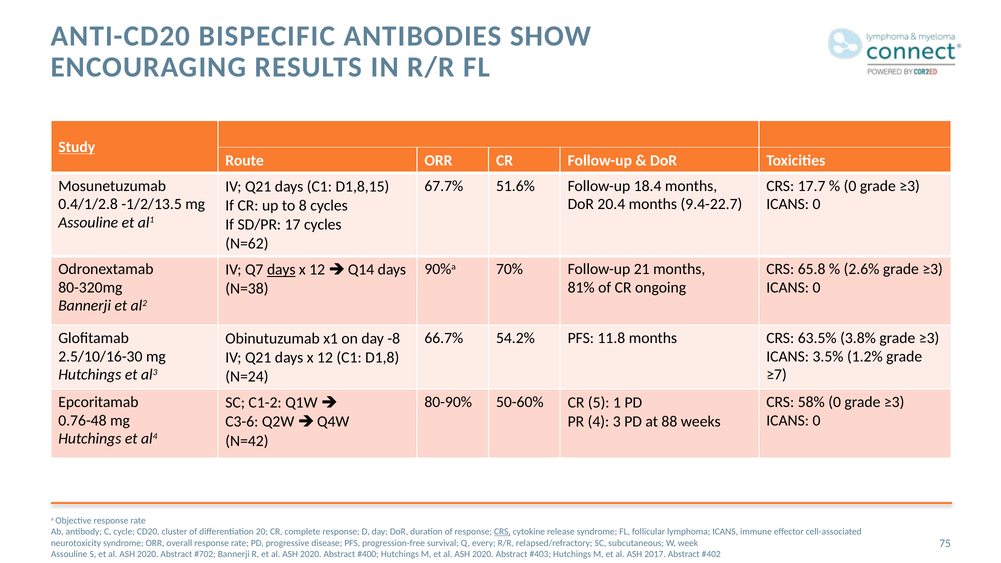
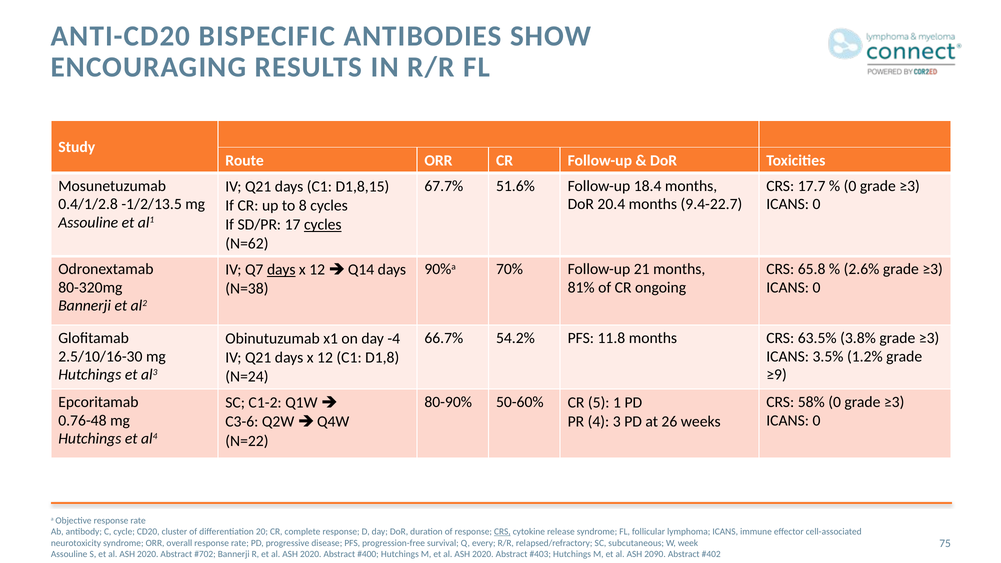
Study underline: present -> none
cycles at (323, 225) underline: none -> present
-8: -8 -> -4
≥7: ≥7 -> ≥9
88: 88 -> 26
N=42: N=42 -> N=22
2017: 2017 -> 2090
